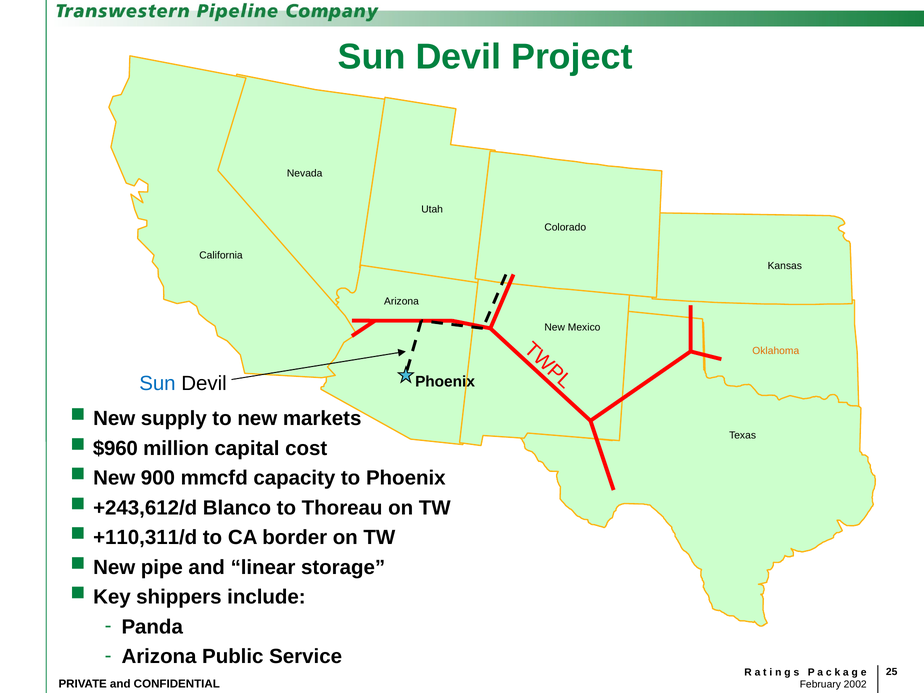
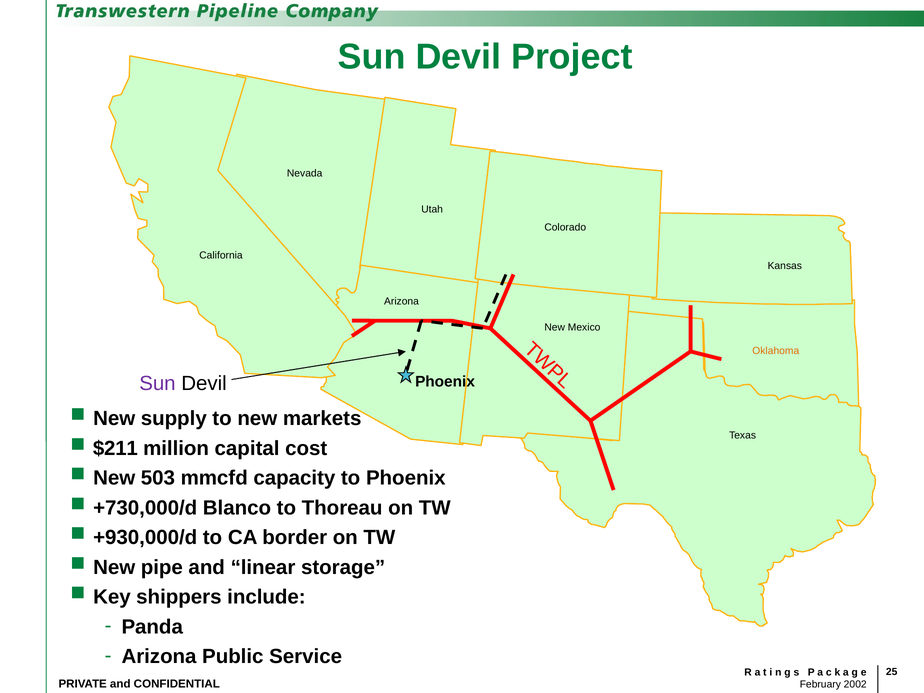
Sun at (157, 384) colour: blue -> purple
$960: $960 -> $211
900: 900 -> 503
+243,612/d: +243,612/d -> +730,000/d
+110,311/d: +110,311/d -> +930,000/d
